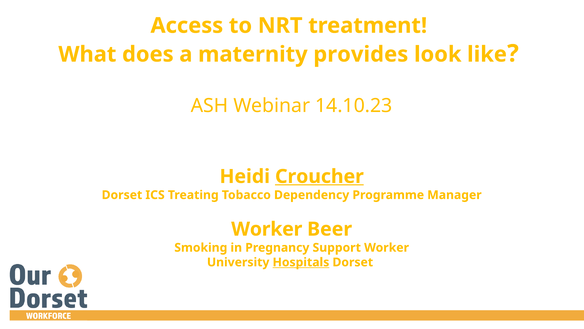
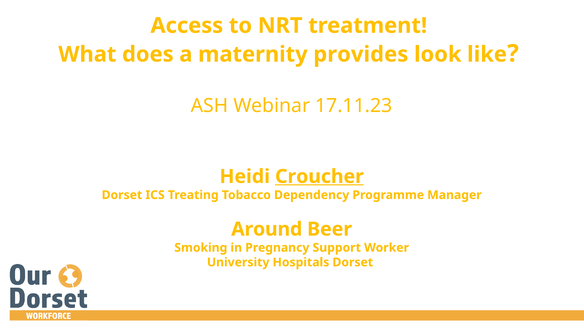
14.10.23: 14.10.23 -> 17.11.23
Worker at (267, 229): Worker -> Around
Hospitals underline: present -> none
